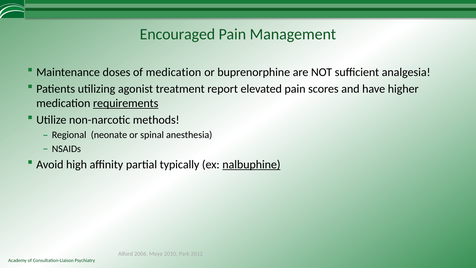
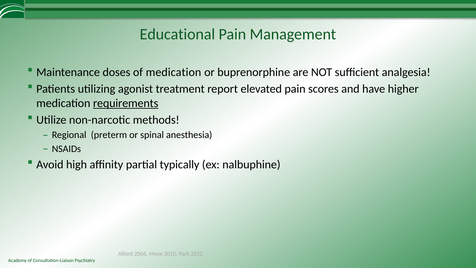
Encouraged: Encouraged -> Educational
neonate: neonate -> preterm
nalbuphine underline: present -> none
